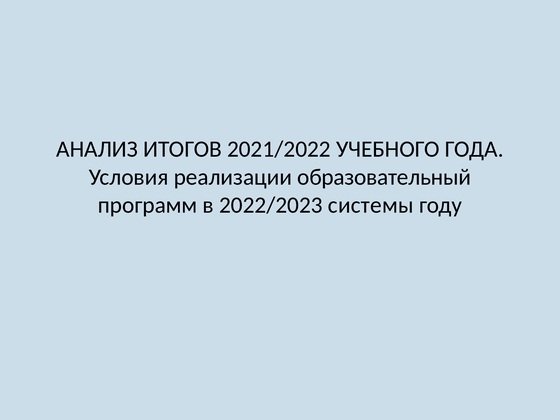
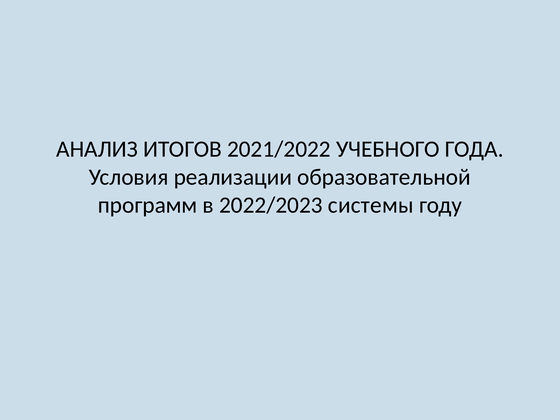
образовательный: образовательный -> образовательной
